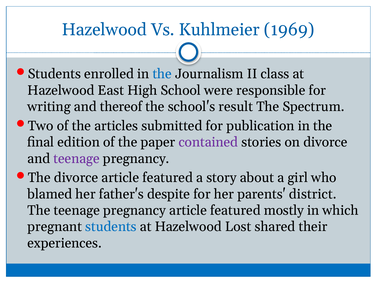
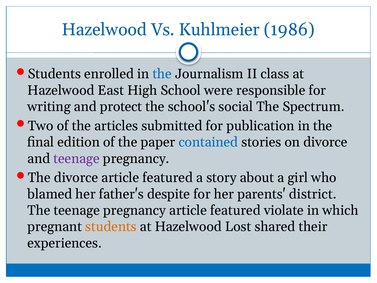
1969: 1969 -> 1986
thereof: thereof -> protect
result: result -> social
contained colour: purple -> blue
mostly: mostly -> violate
students at (111, 227) colour: blue -> orange
